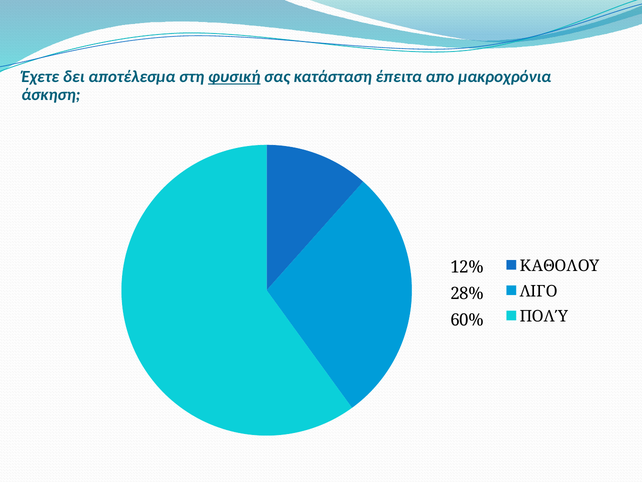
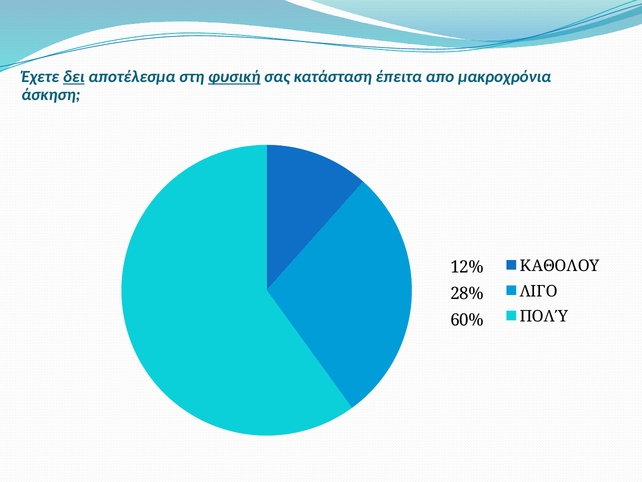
δει underline: none -> present
